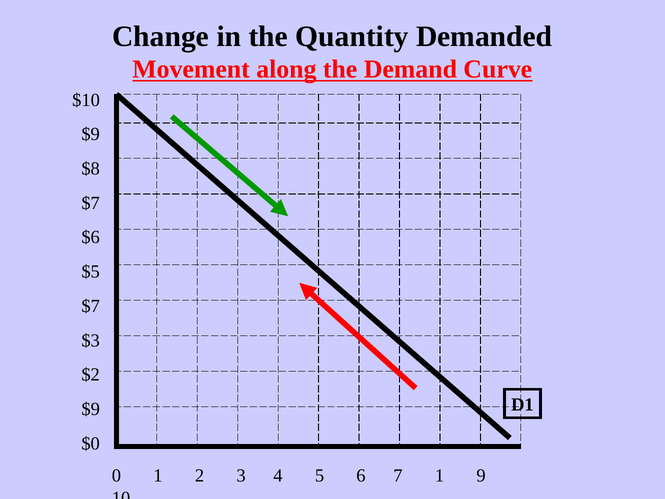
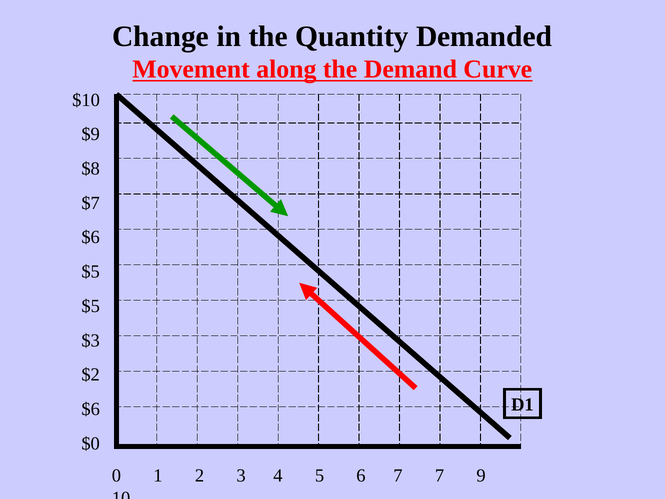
$7 at (91, 306): $7 -> $5
$9 at (91, 409): $9 -> $6
7 1: 1 -> 7
